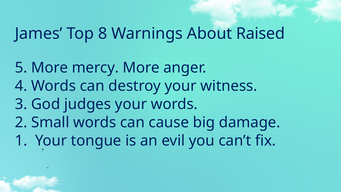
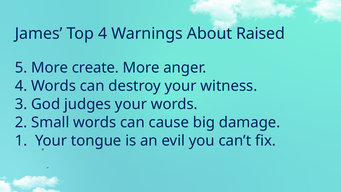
Top 8: 8 -> 4
mercy: mercy -> create
